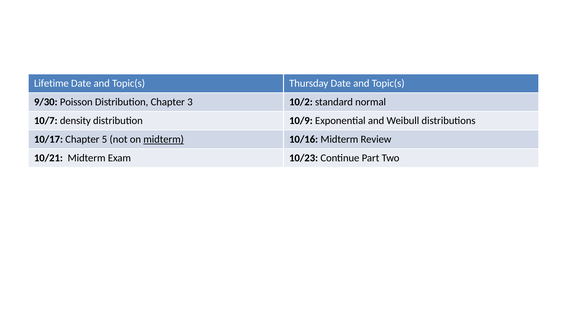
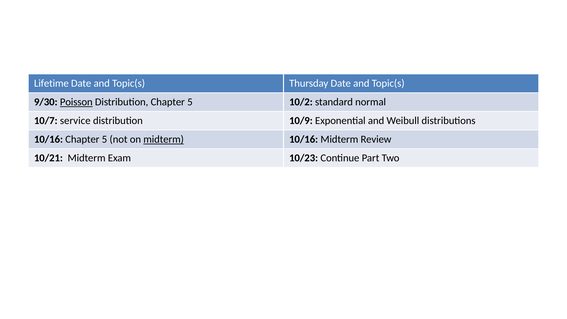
Poisson underline: none -> present
Distribution Chapter 3: 3 -> 5
density: density -> service
10/17 at (48, 139): 10/17 -> 10/16
